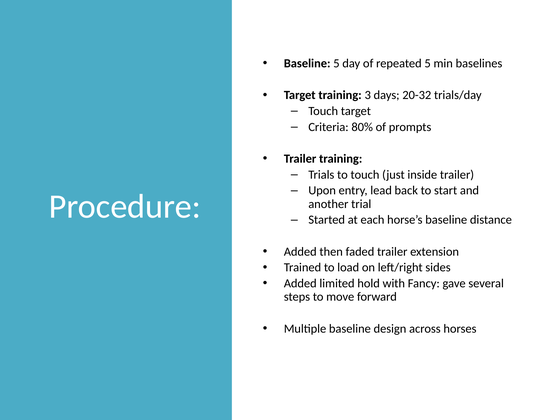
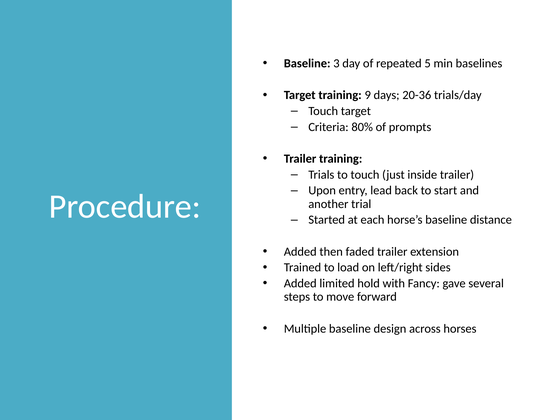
Baseline 5: 5 -> 3
3: 3 -> 9
20-32: 20-32 -> 20-36
